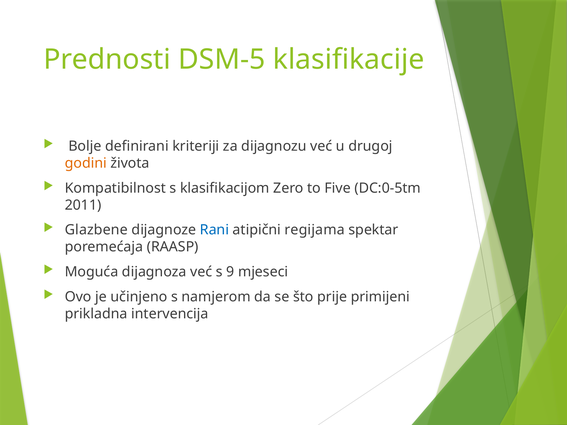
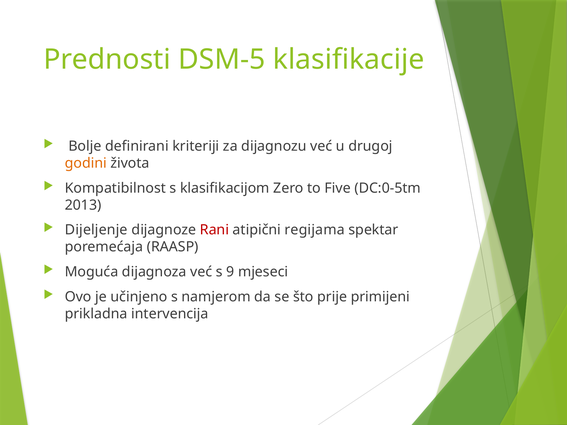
2011: 2011 -> 2013
Glazbene: Glazbene -> Dijeljenje
Rani colour: blue -> red
